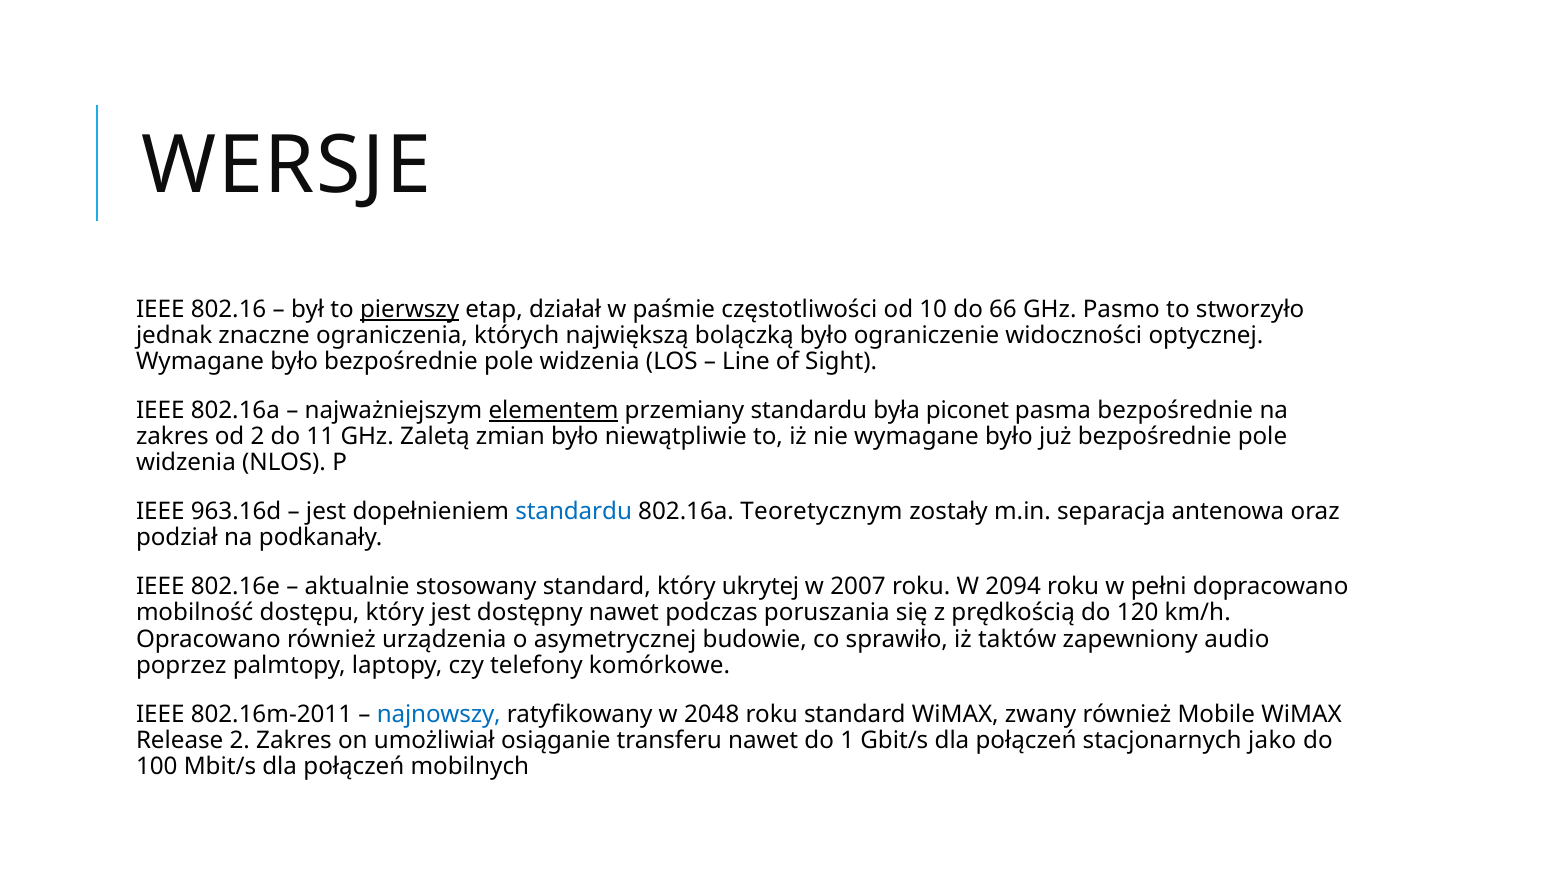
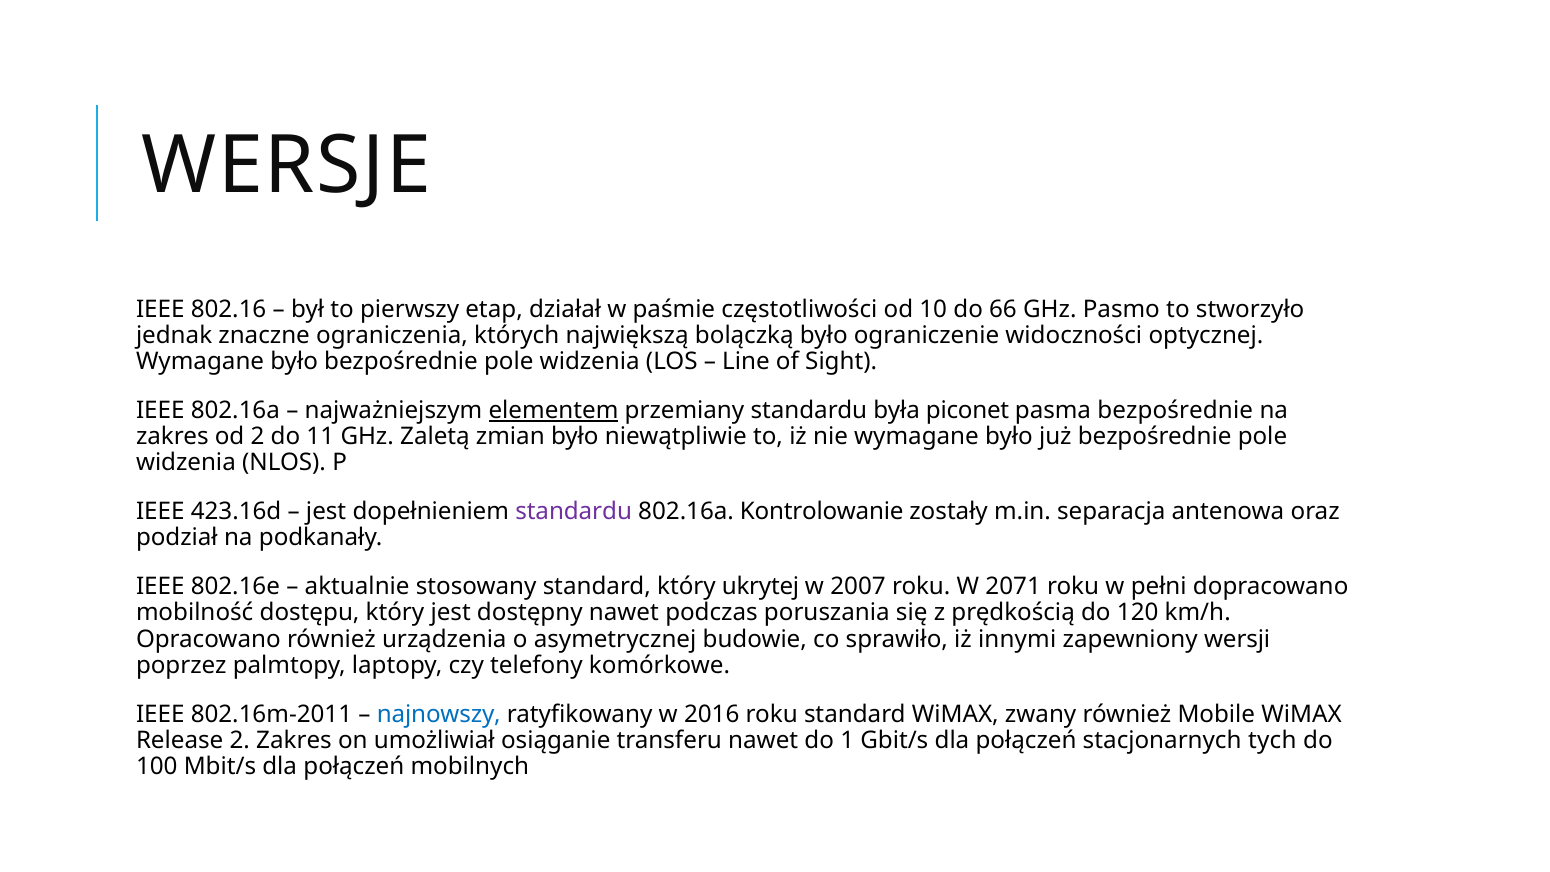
pierwszy underline: present -> none
963.16d: 963.16d -> 423.16d
standardu at (574, 512) colour: blue -> purple
Teoretycznym: Teoretycznym -> Kontrolowanie
2094: 2094 -> 2071
taktów: taktów -> innymi
audio: audio -> wersji
2048: 2048 -> 2016
jako: jako -> tych
